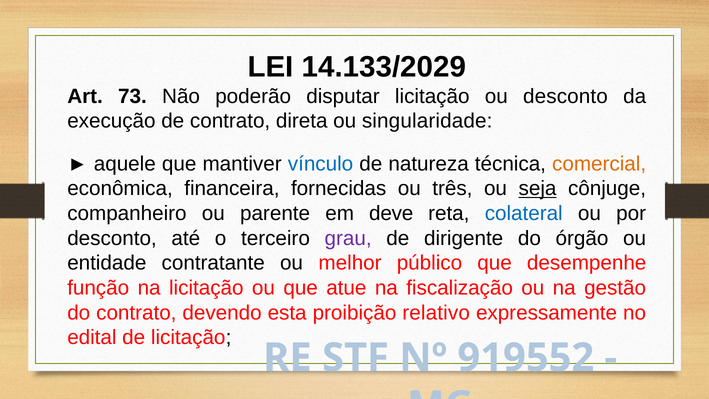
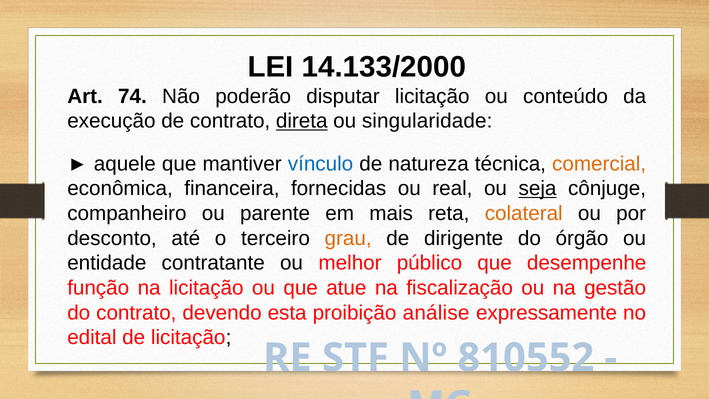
14.133/2029: 14.133/2029 -> 14.133/2000
73: 73 -> 74
ou desconto: desconto -> conteúdo
direta underline: none -> present
três: três -> real
deve: deve -> mais
colateral colour: blue -> orange
grau colour: purple -> orange
relativo: relativo -> análise
919552: 919552 -> 810552
